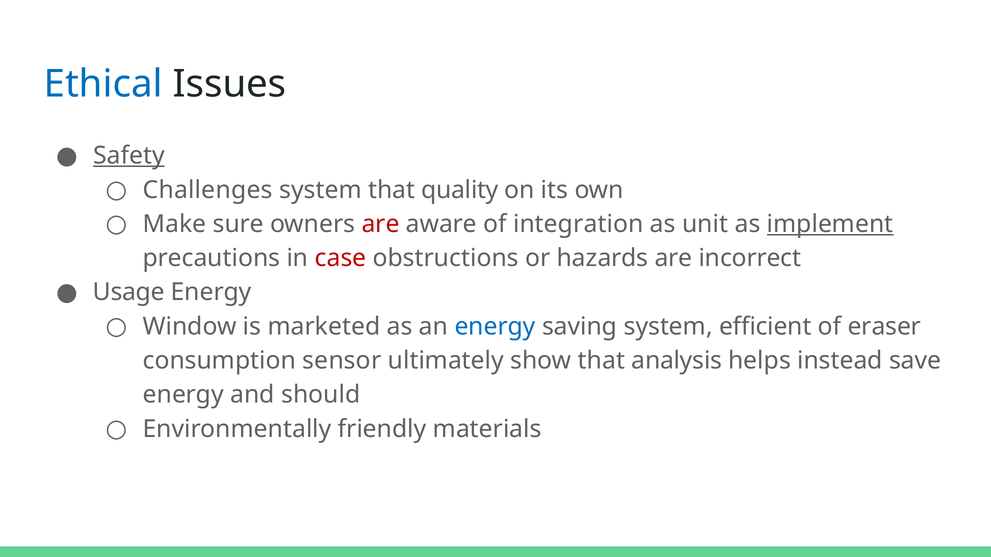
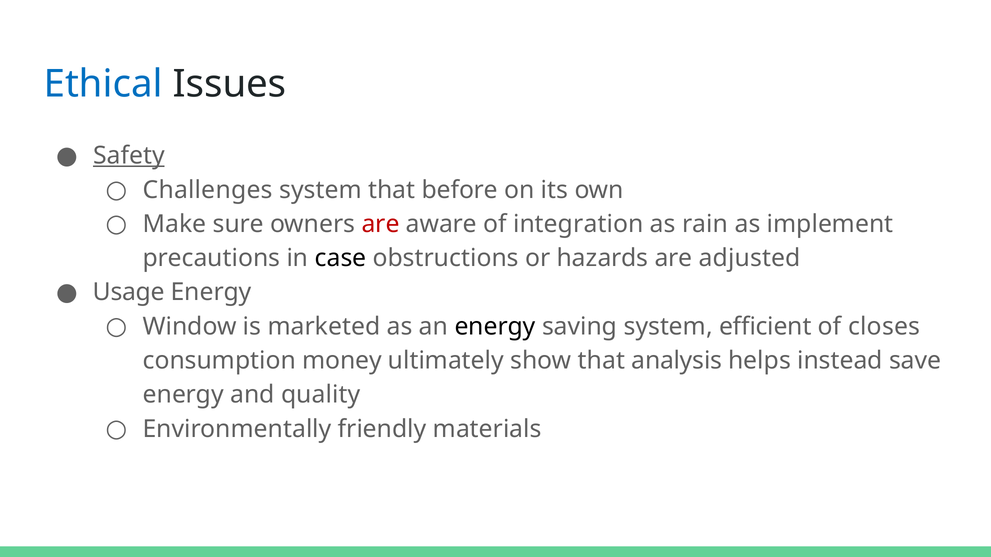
quality: quality -> before
unit: unit -> rain
implement underline: present -> none
case colour: red -> black
incorrect: incorrect -> adjusted
energy at (495, 327) colour: blue -> black
eraser: eraser -> closes
sensor: sensor -> money
should: should -> quality
